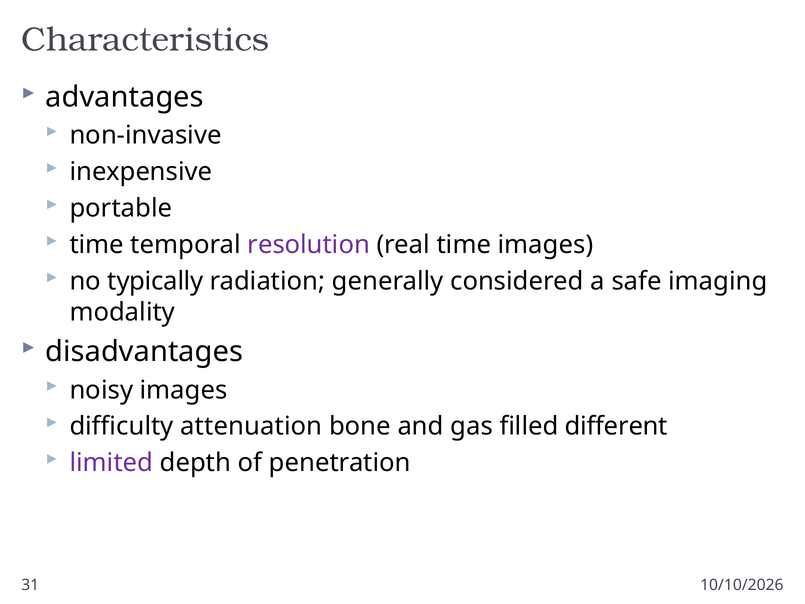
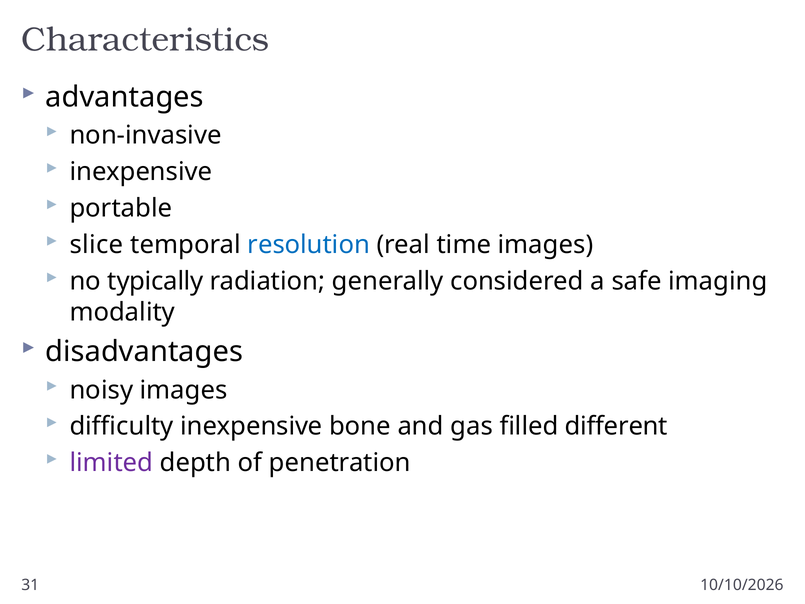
time at (97, 245): time -> slice
resolution colour: purple -> blue
difficulty attenuation: attenuation -> inexpensive
